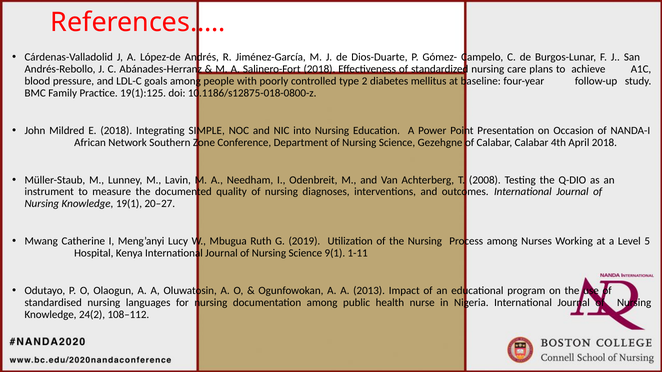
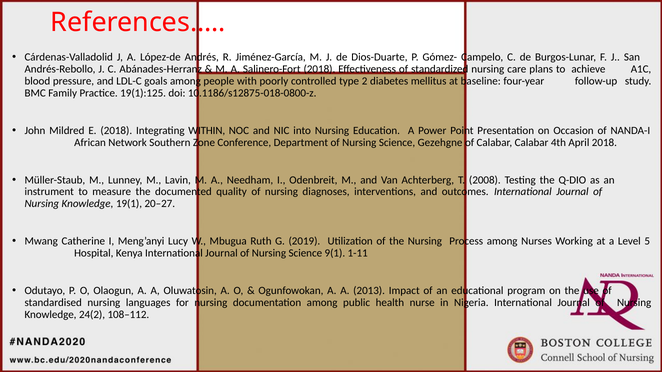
SIMPLE: SIMPLE -> WITHIN
